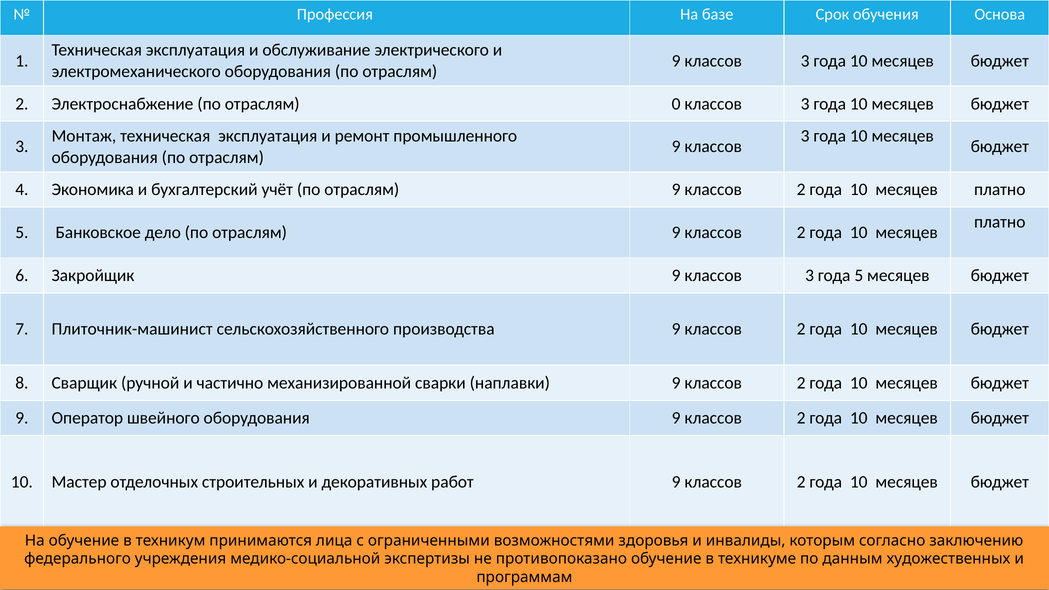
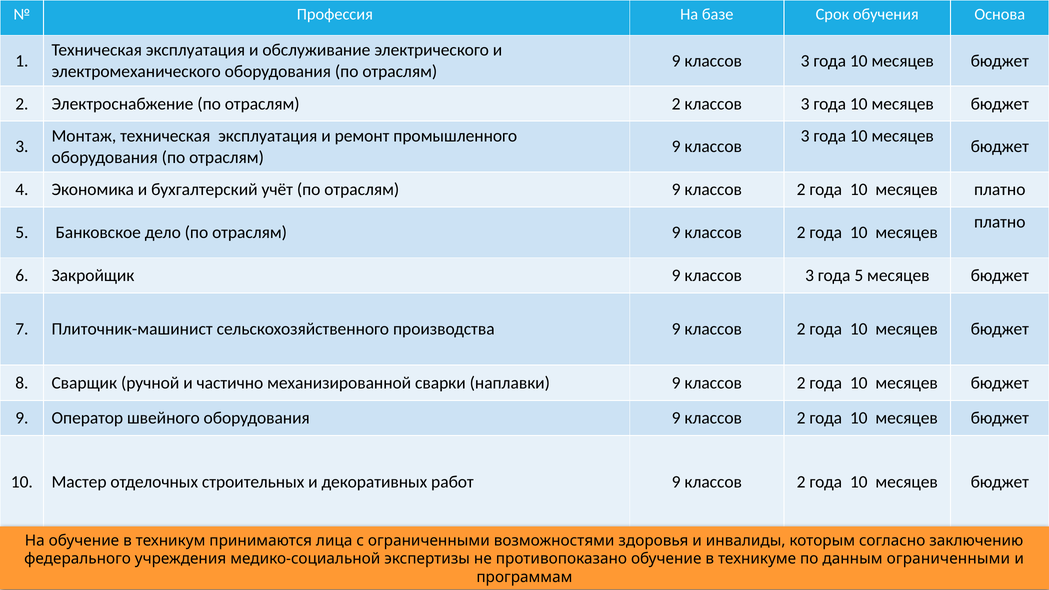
отраслям 0: 0 -> 2
данным художественных: художественных -> ограниченными
